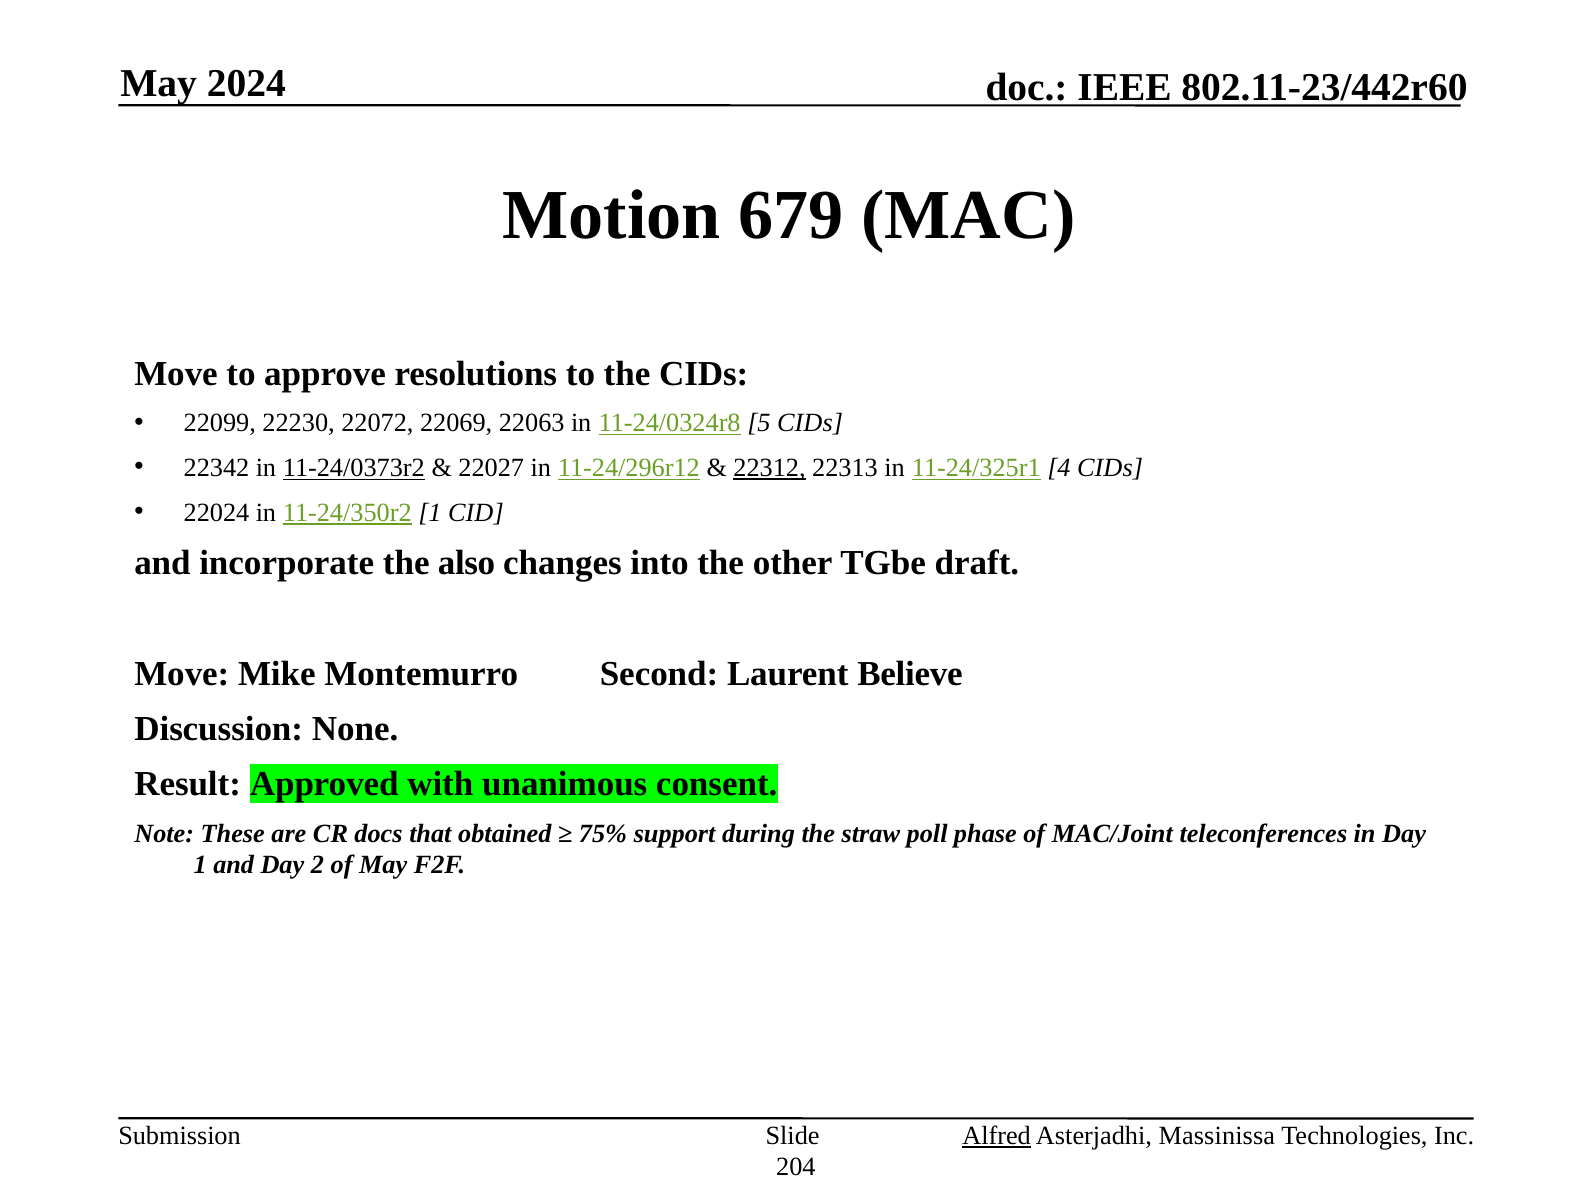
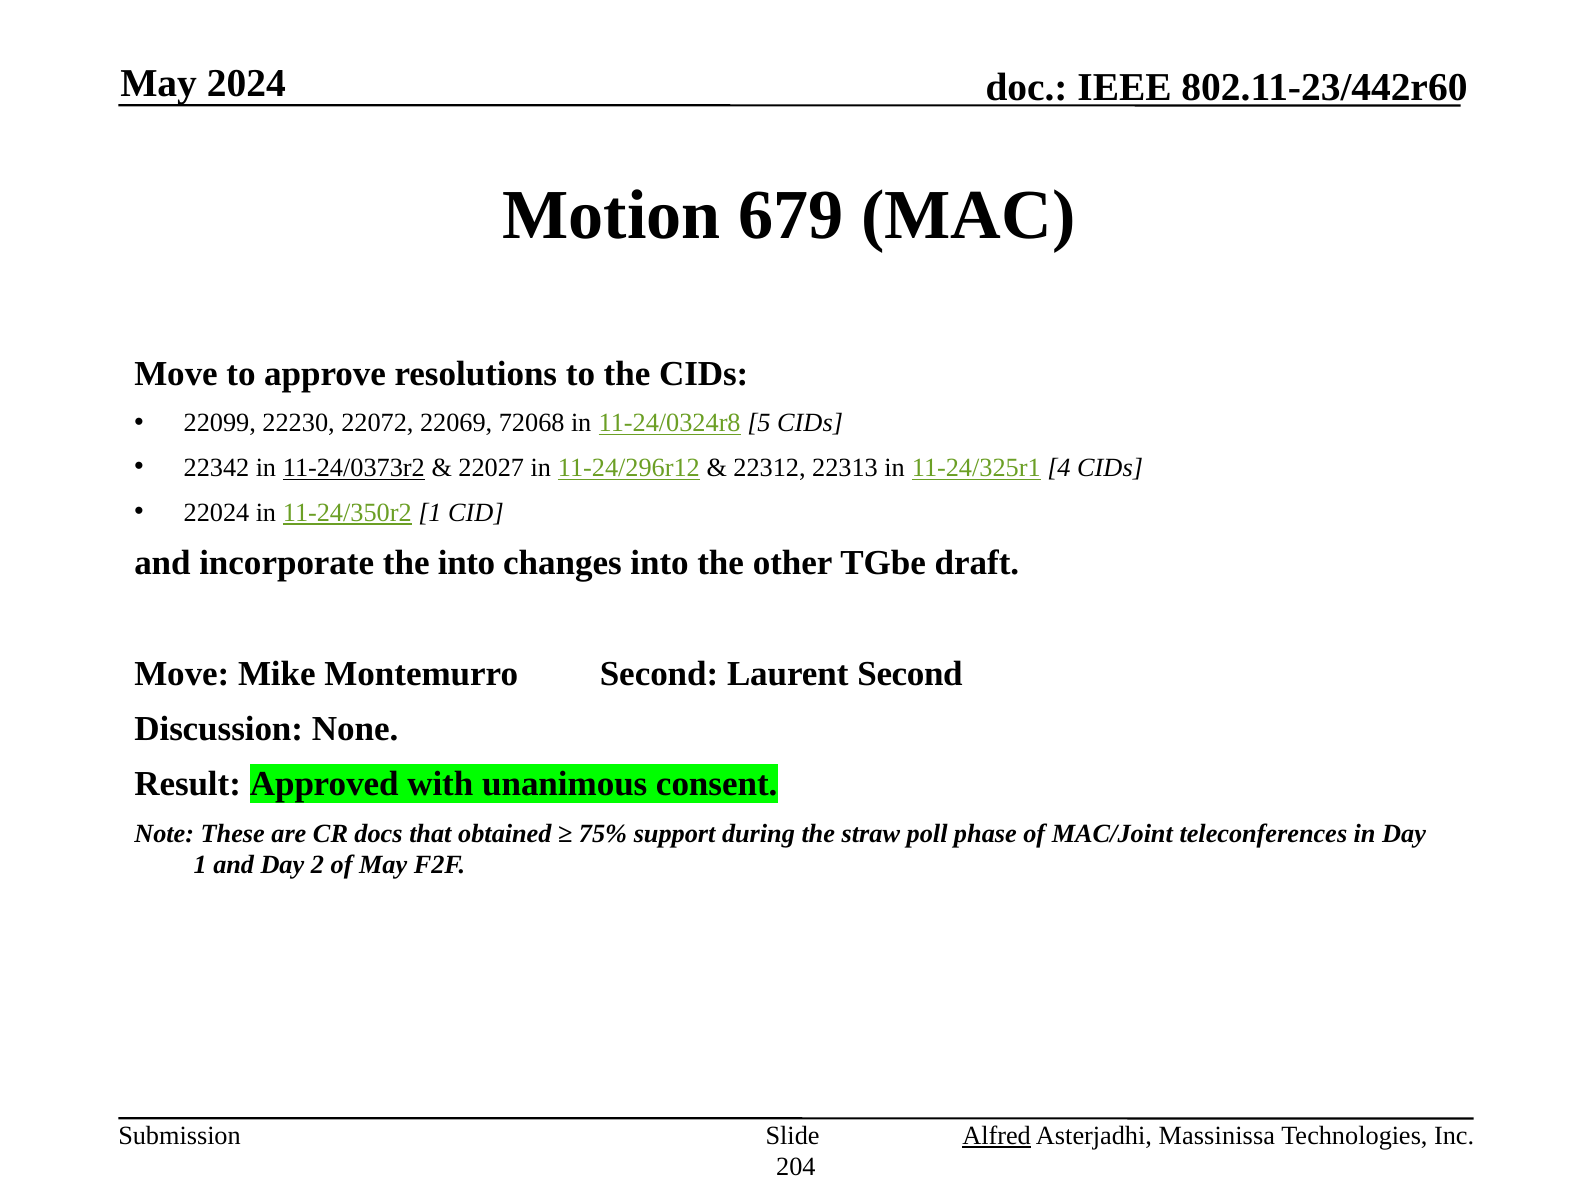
22063: 22063 -> 72068
22312 underline: present -> none
the also: also -> into
Laurent Believe: Believe -> Second
